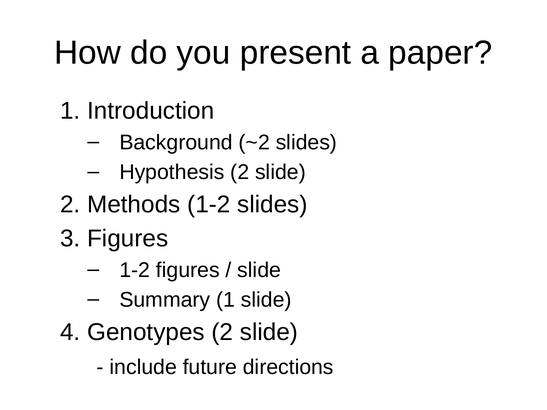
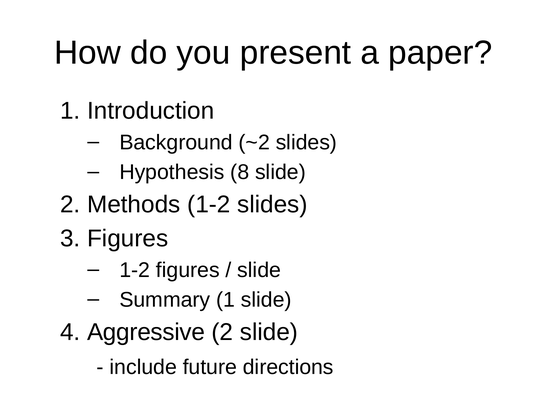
Hypothesis 2: 2 -> 8
Genotypes: Genotypes -> Aggressive
